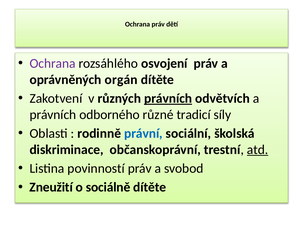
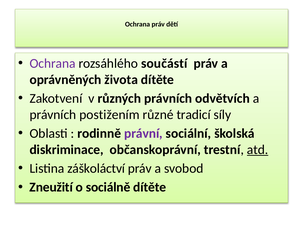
osvojení: osvojení -> součástí
orgán: orgán -> života
právních at (168, 99) underline: present -> none
odborného: odborného -> postižením
právní colour: blue -> purple
povinností: povinností -> záškoláctví
